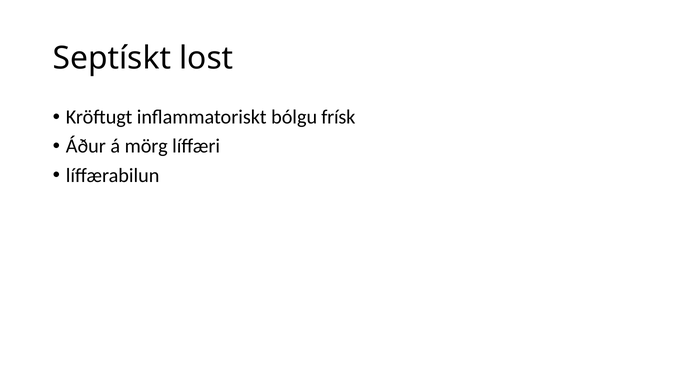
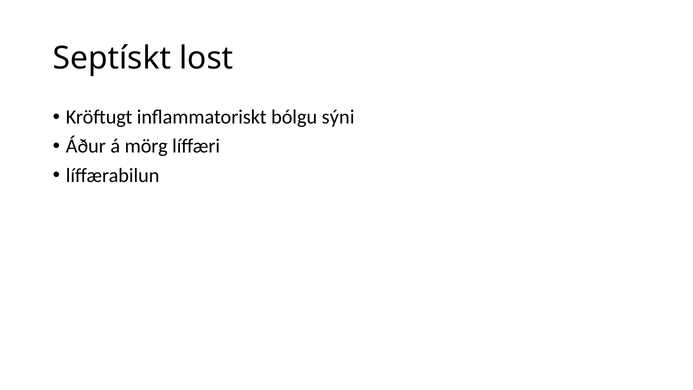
frísk: frísk -> sýni
